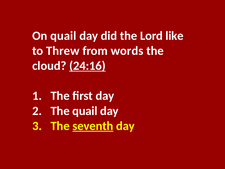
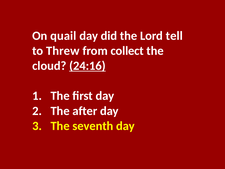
like: like -> tell
words: words -> collect
The quail: quail -> after
seventh underline: present -> none
